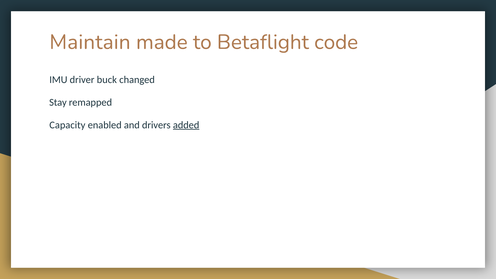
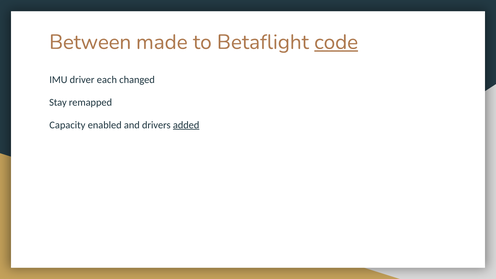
Maintain: Maintain -> Between
code underline: none -> present
buck: buck -> each
